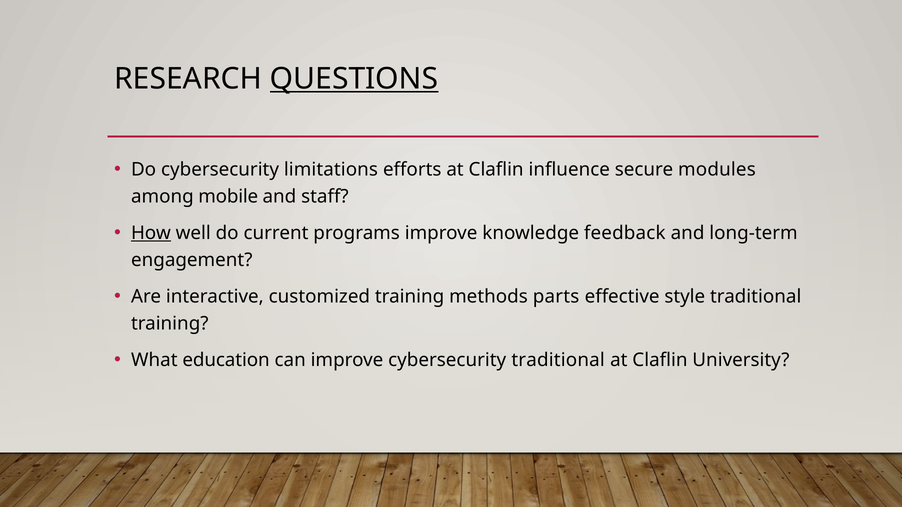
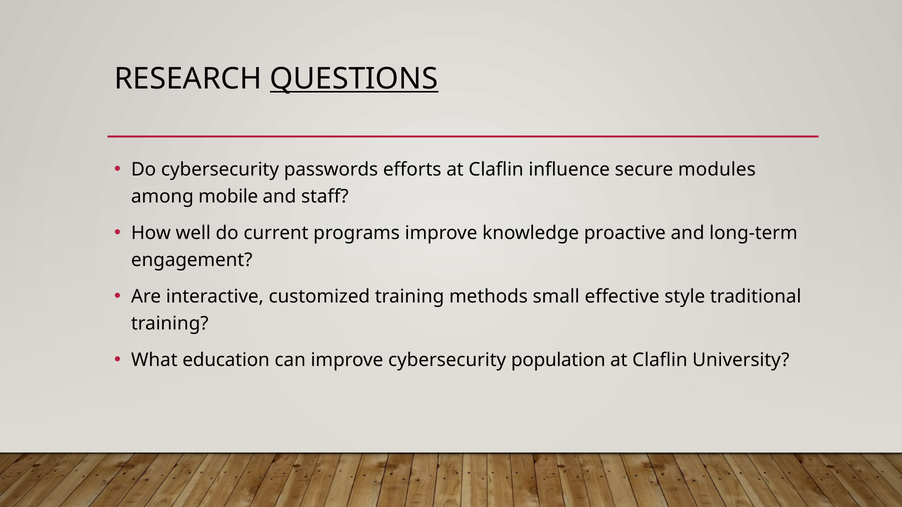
limitations: limitations -> passwords
How underline: present -> none
feedback: feedback -> proactive
parts: parts -> small
cybersecurity traditional: traditional -> population
